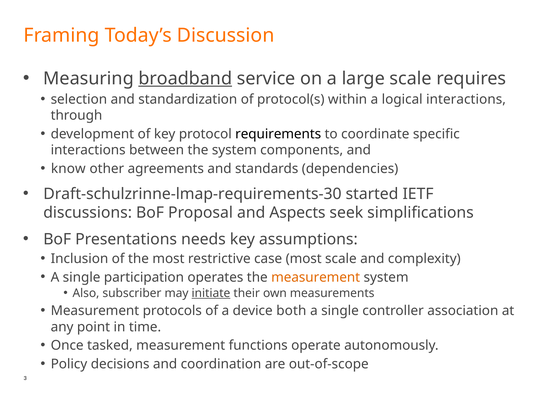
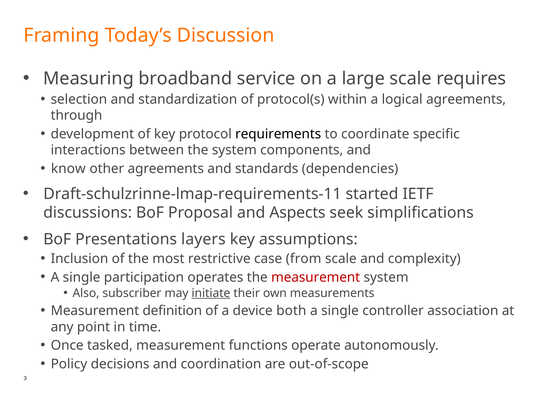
broadband underline: present -> none
logical interactions: interactions -> agreements
Draft-schulzrinne-lmap-requirements-30: Draft-schulzrinne-lmap-requirements-30 -> Draft-schulzrinne-lmap-requirements-11
needs: needs -> layers
case most: most -> from
measurement at (316, 277) colour: orange -> red
protocols: protocols -> definition
